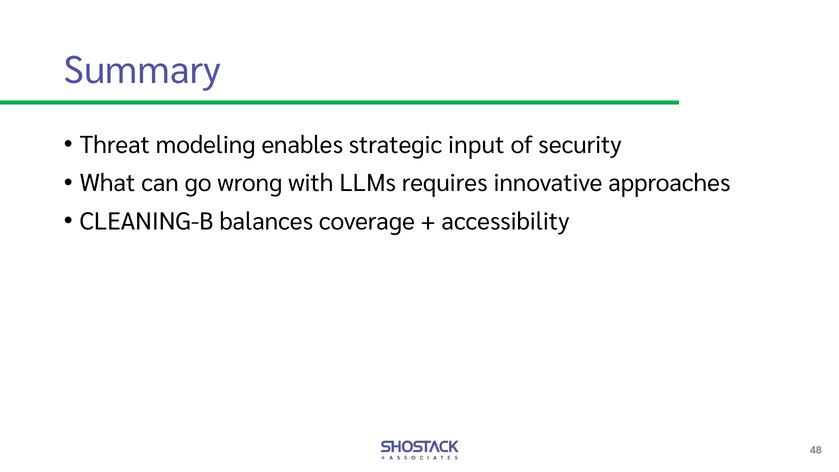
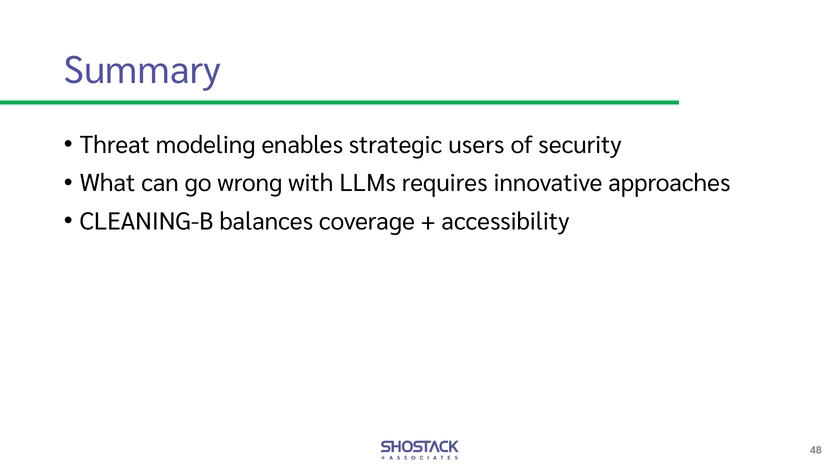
input: input -> users
